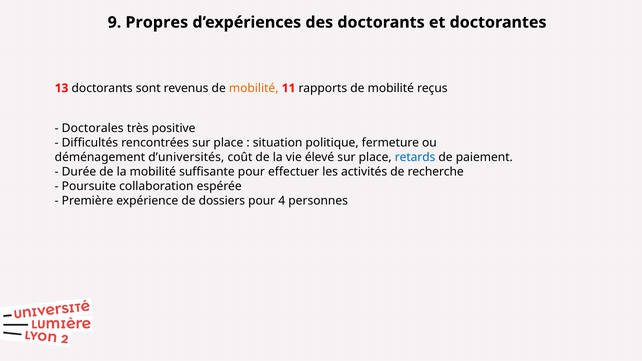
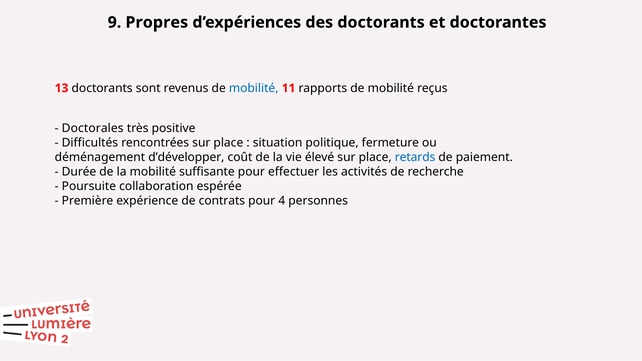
mobilité at (254, 88) colour: orange -> blue
d’universités: d’universités -> d’développer
dossiers: dossiers -> contrats
